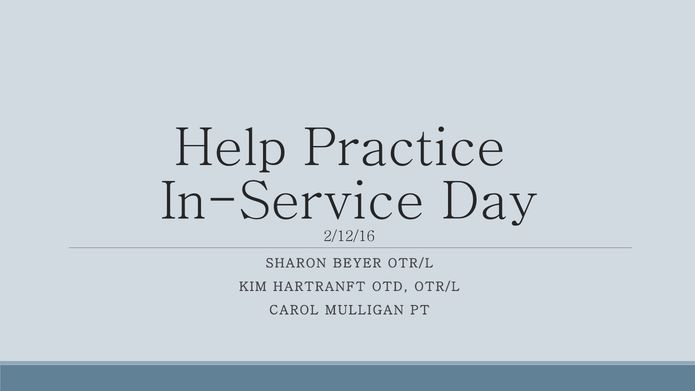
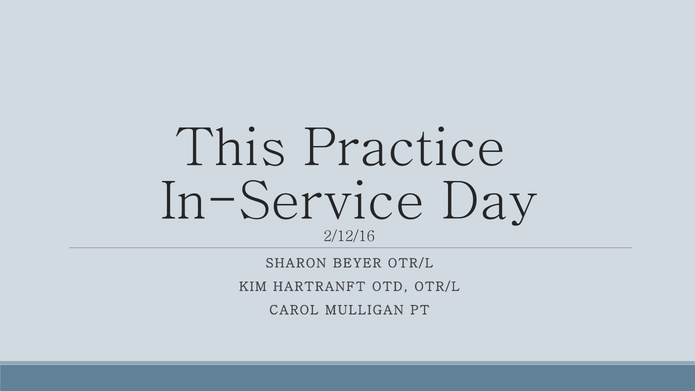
Help: Help -> This
